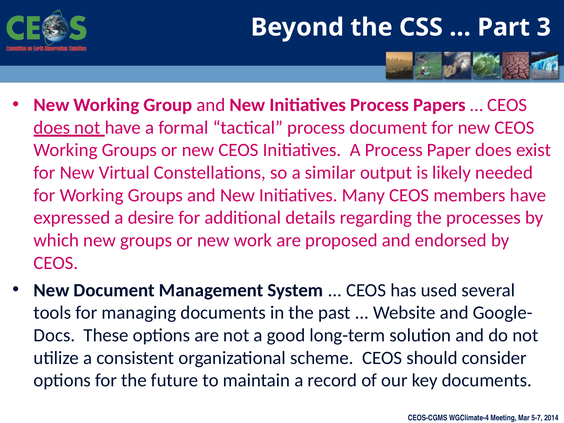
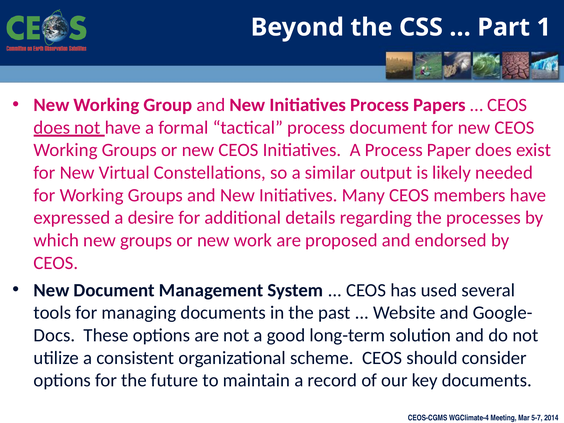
3: 3 -> 1
